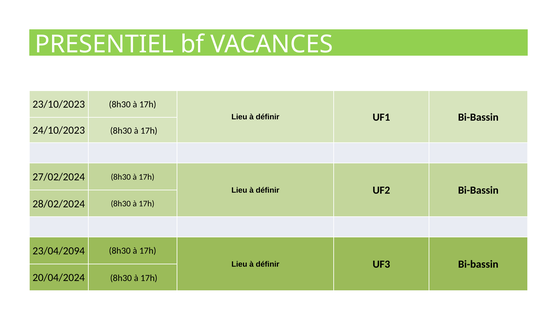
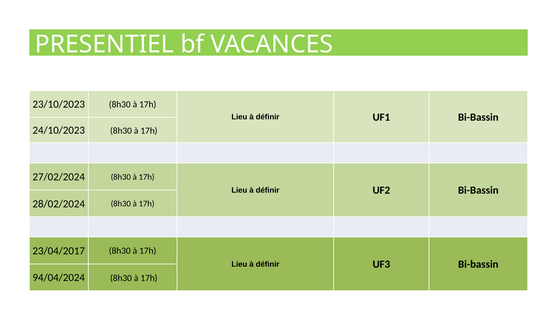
23/04/2094: 23/04/2094 -> 23/04/2017
20/04/2024: 20/04/2024 -> 94/04/2024
